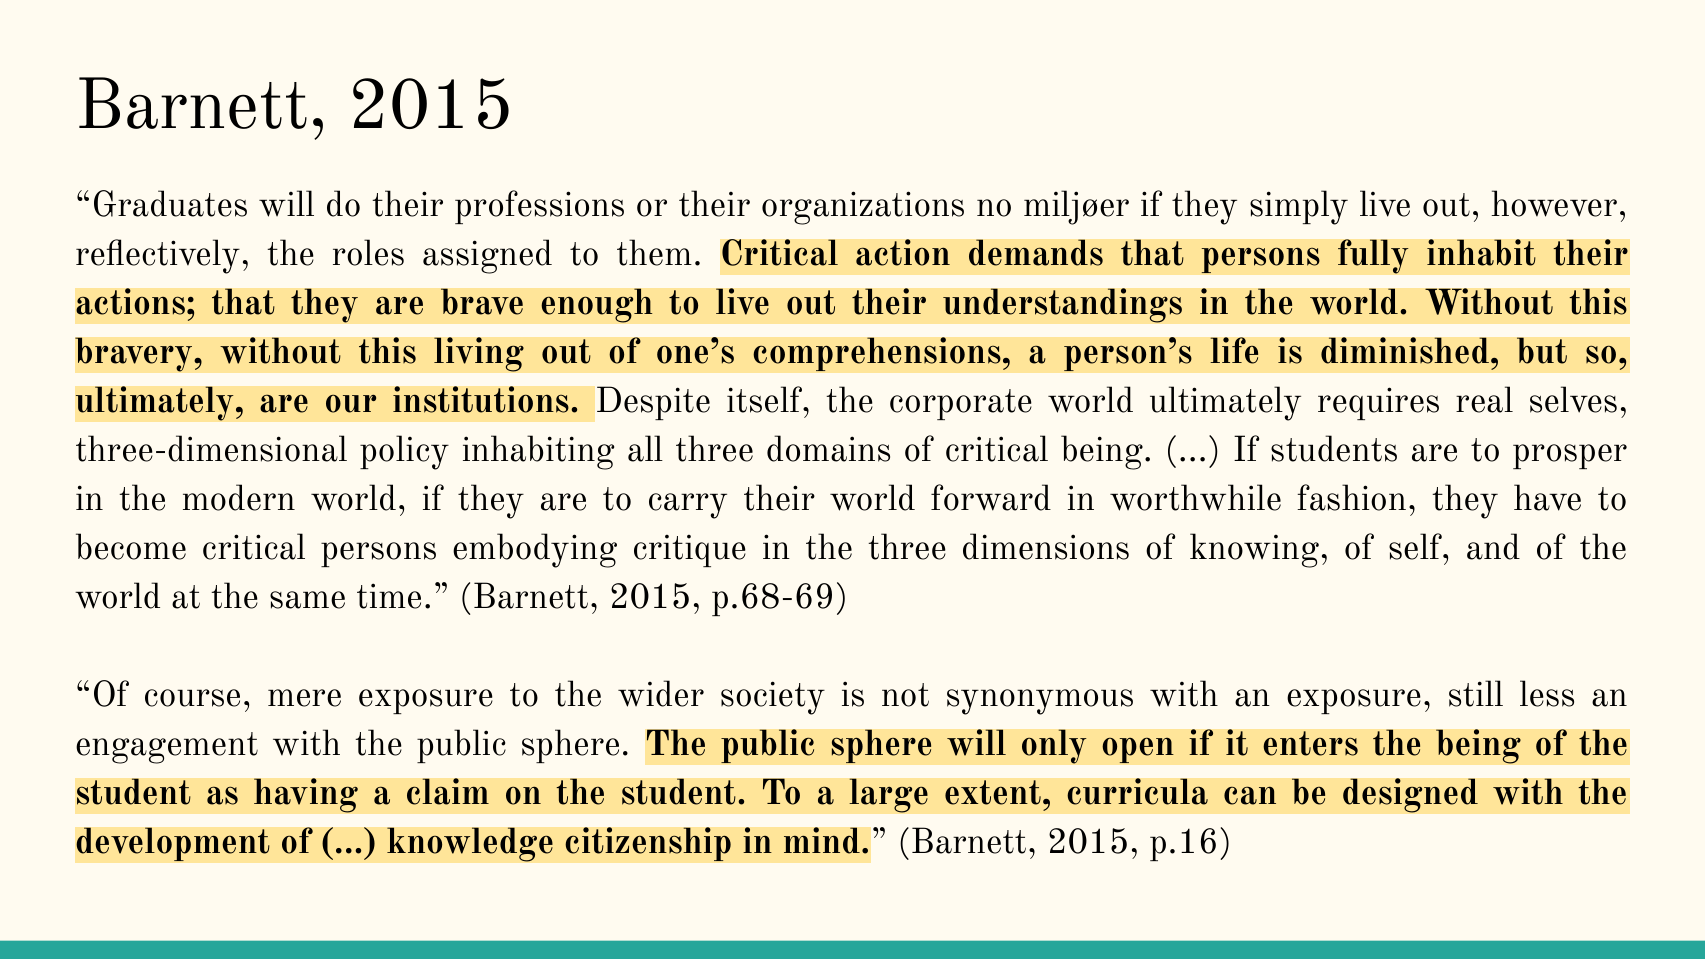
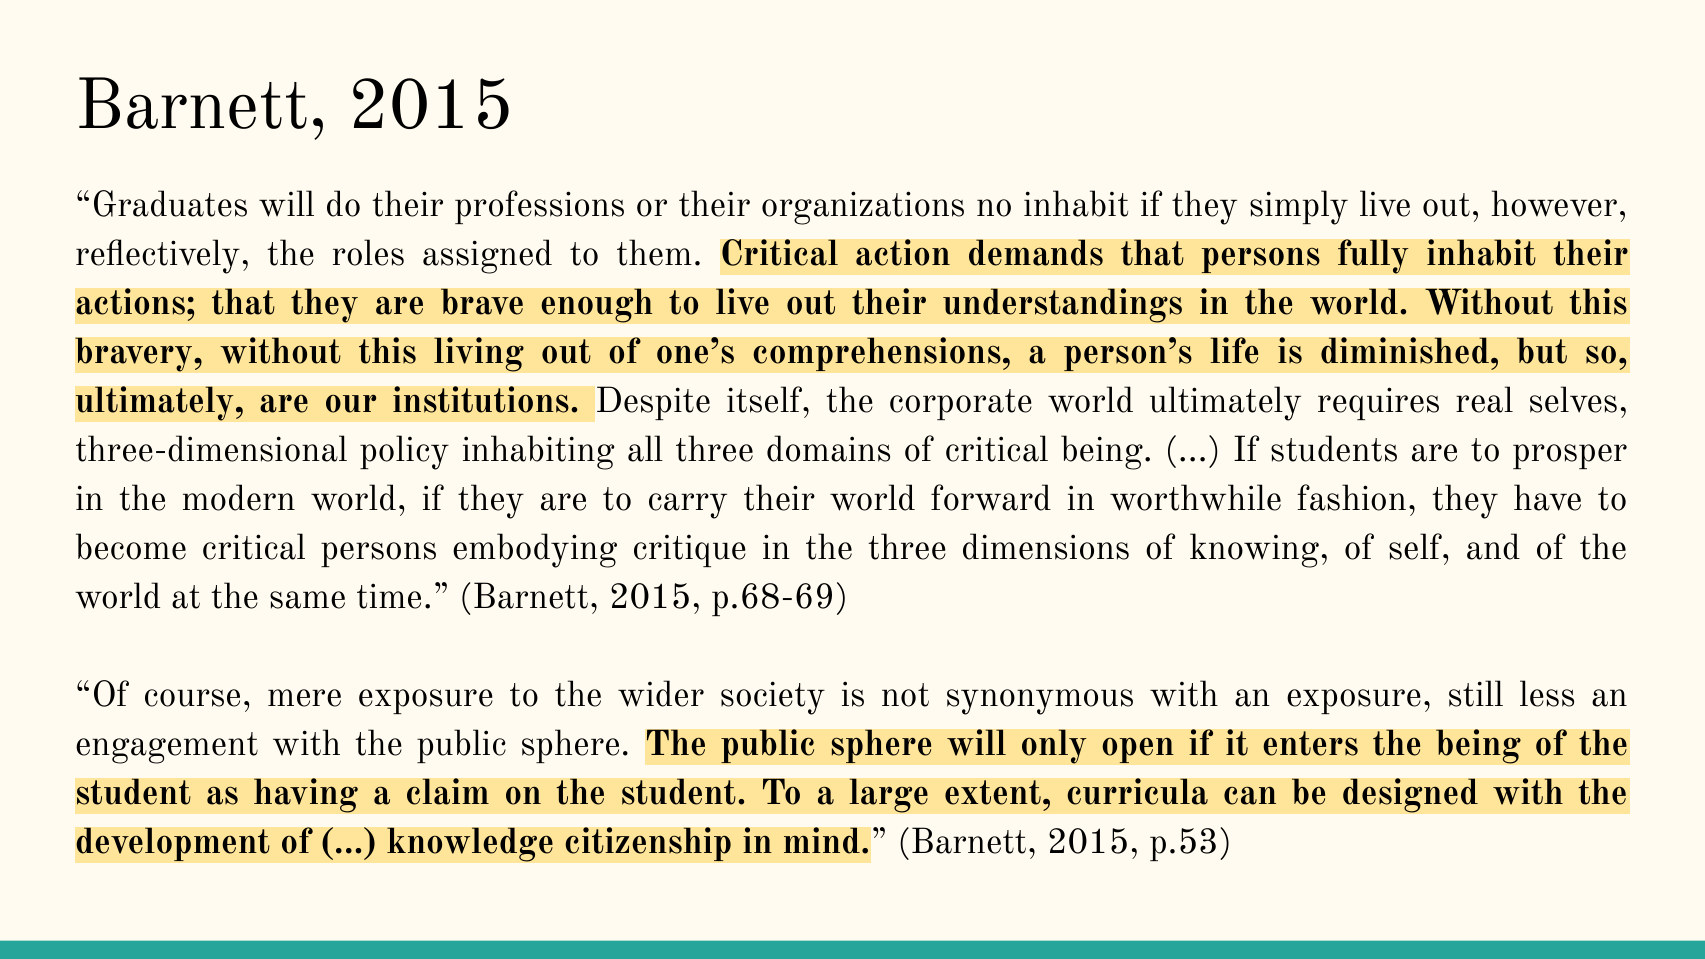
no miljøer: miljøer -> inhabit
p.16: p.16 -> p.53
